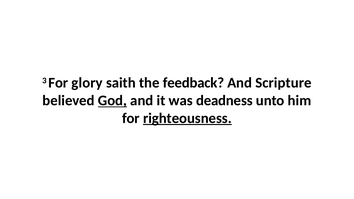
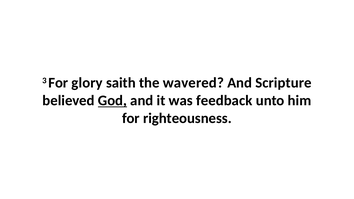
feedback: feedback -> wavered
deadness: deadness -> feedback
righteousness underline: present -> none
